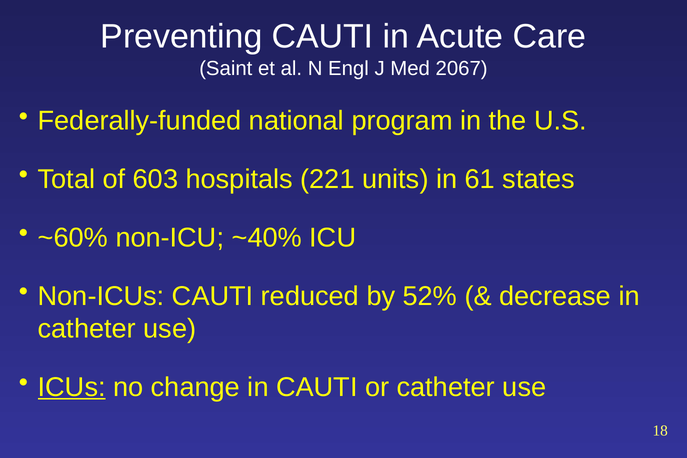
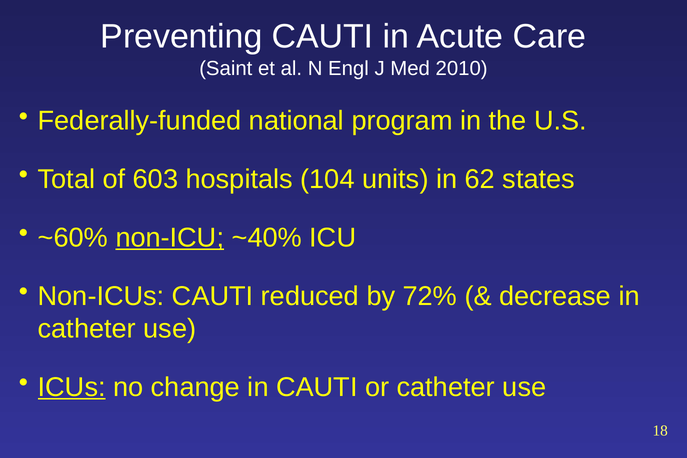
2067: 2067 -> 2010
221: 221 -> 104
61: 61 -> 62
non-ICU underline: none -> present
52%: 52% -> 72%
